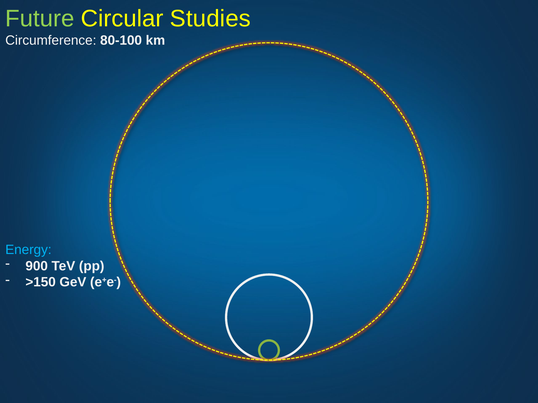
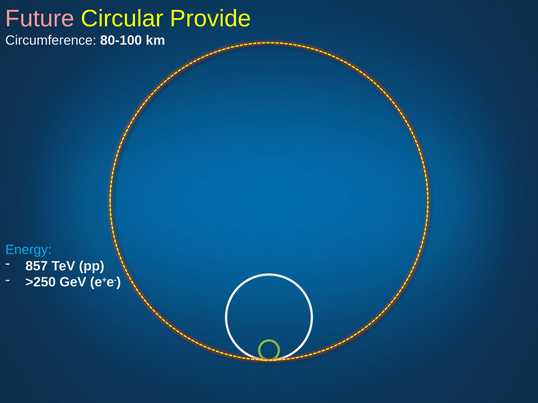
Future colour: light green -> pink
Studies: Studies -> Provide
900: 900 -> 857
>150: >150 -> >250
